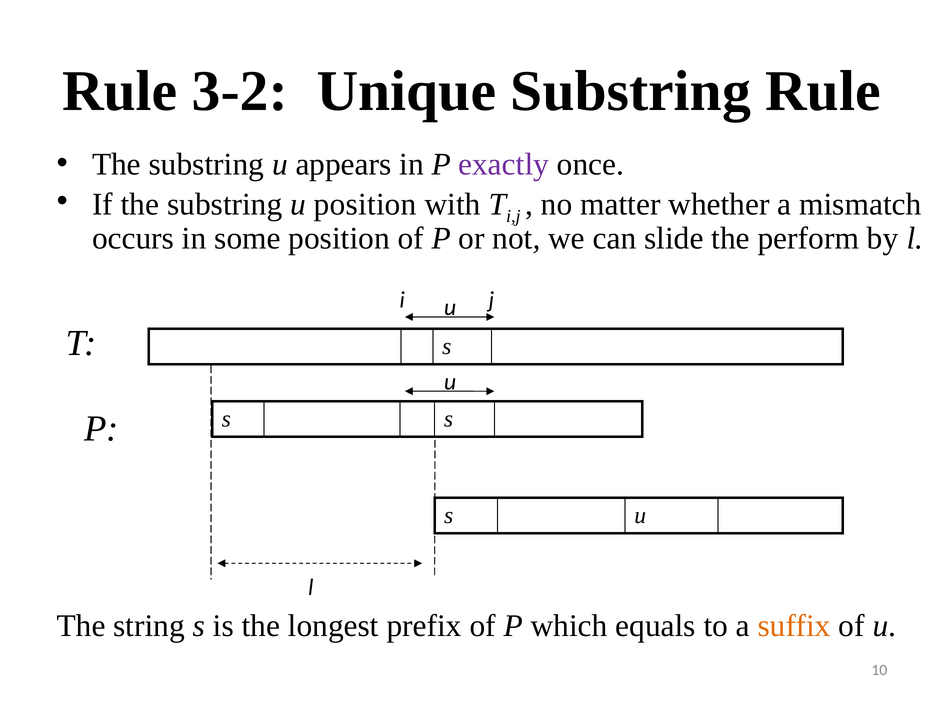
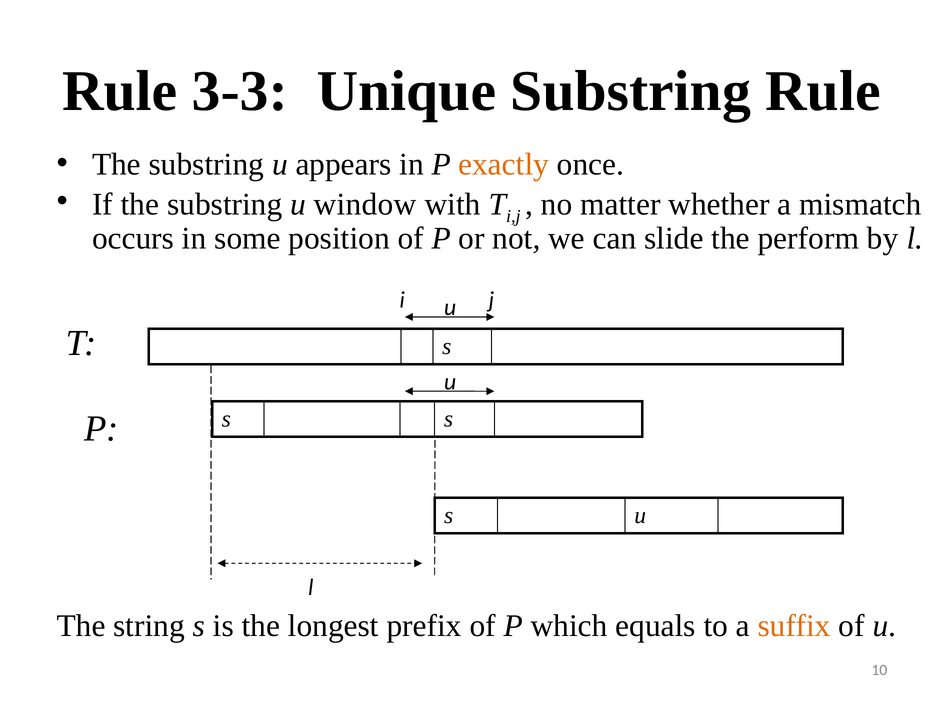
3-2: 3-2 -> 3-3
exactly colour: purple -> orange
u position: position -> window
